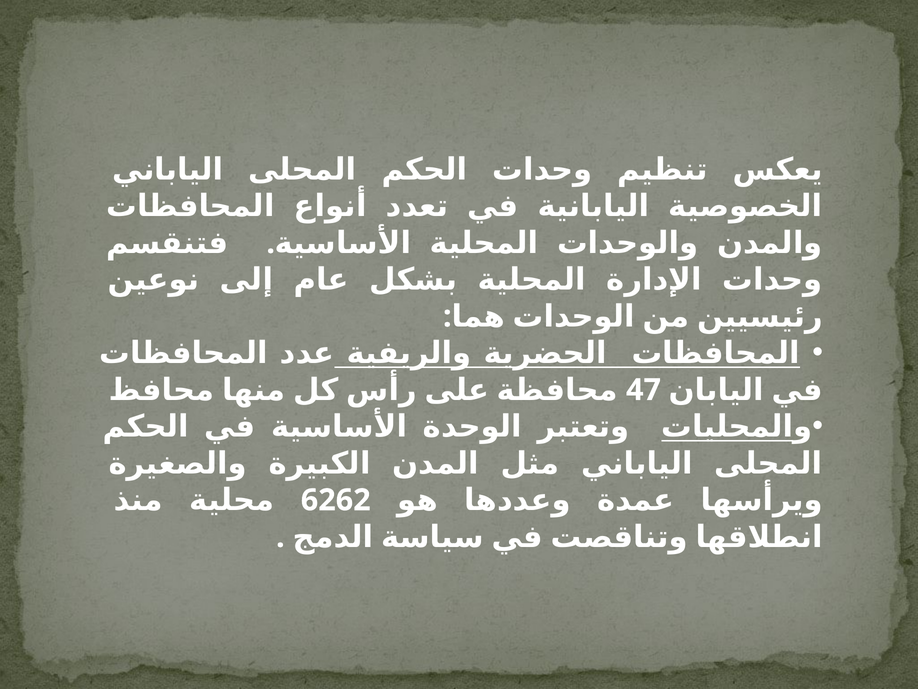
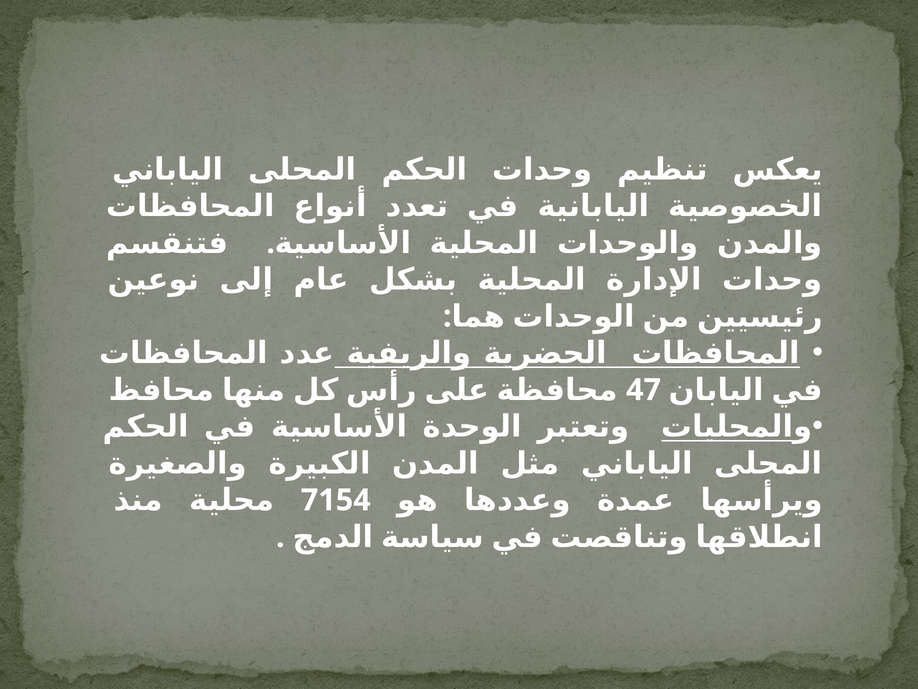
6262: 6262 -> 7154
